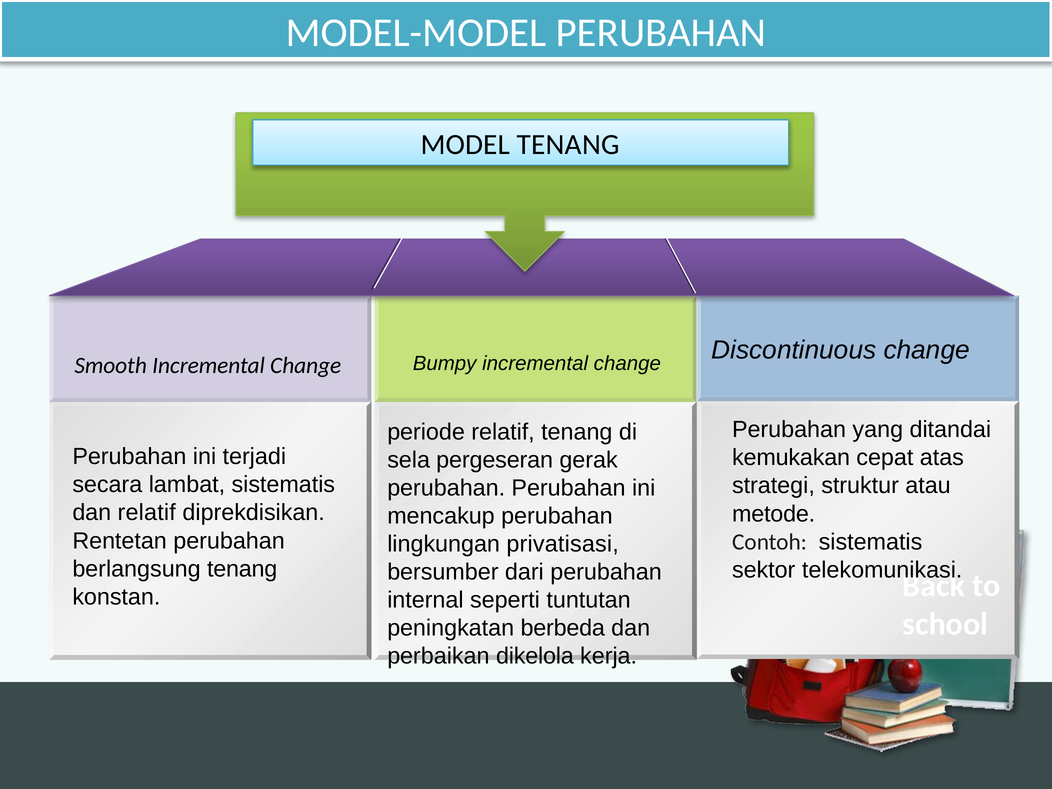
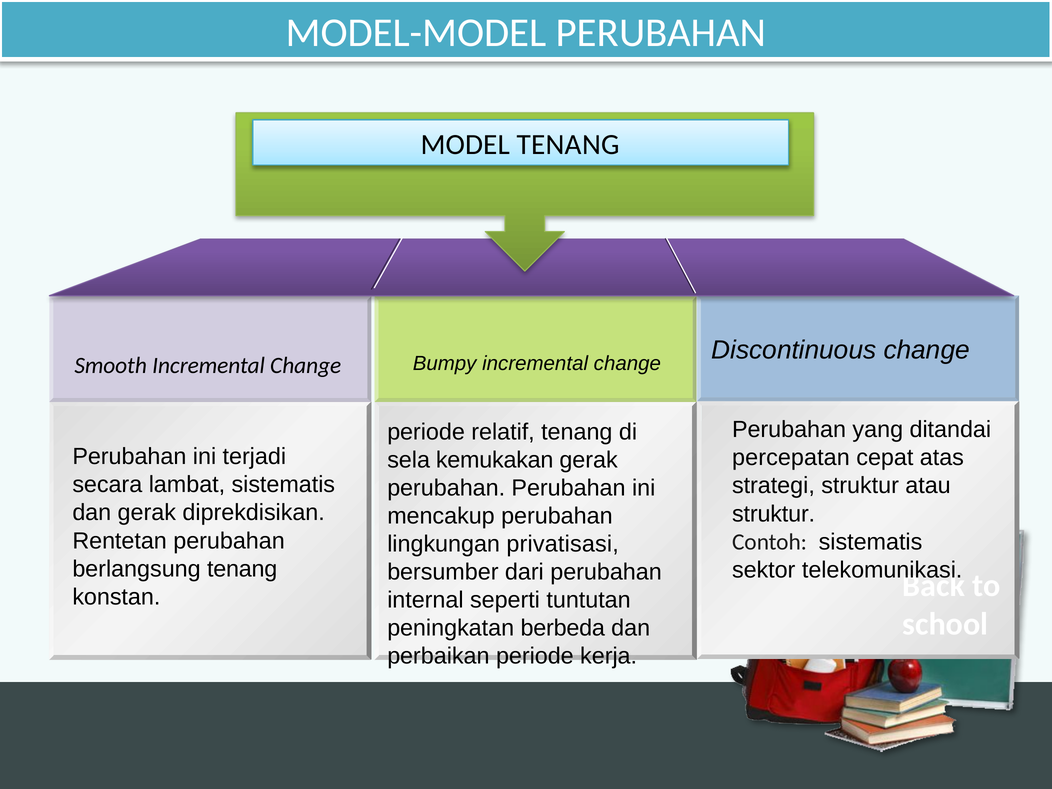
kemukakan: kemukakan -> percepatan
pergeseran: pergeseran -> kemukakan
dan relatif: relatif -> gerak
metode at (774, 514): metode -> struktur
perbaikan dikelola: dikelola -> periode
